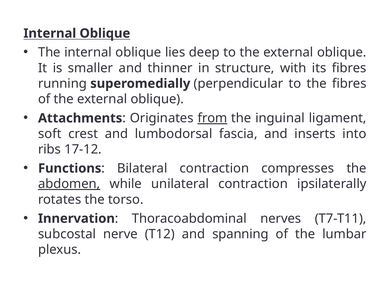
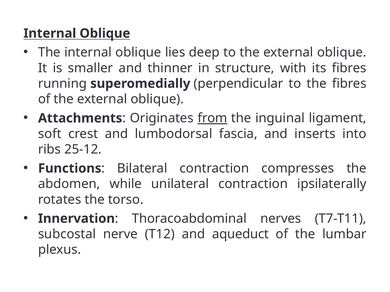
17-12: 17-12 -> 25-12
abdomen underline: present -> none
spanning: spanning -> aqueduct
